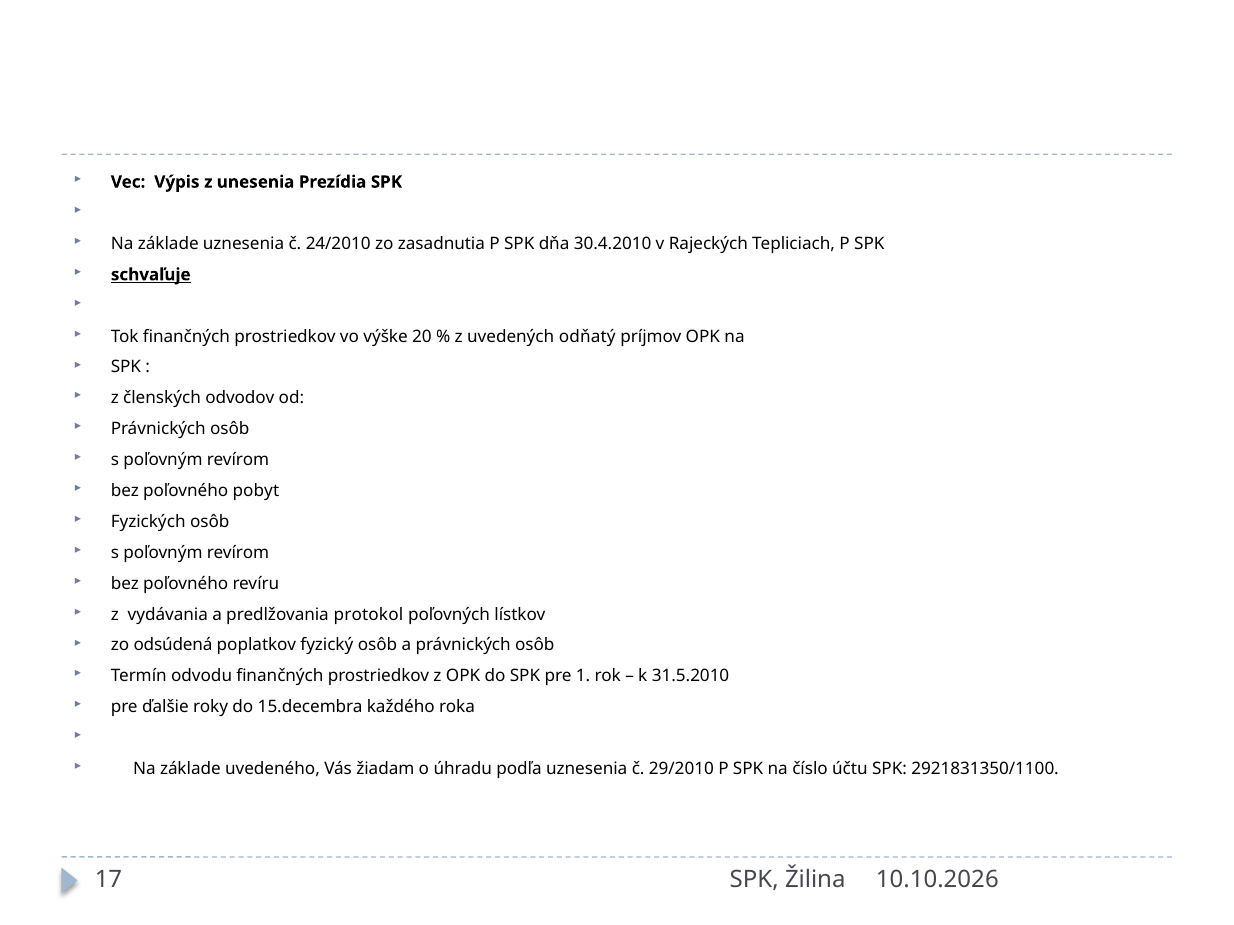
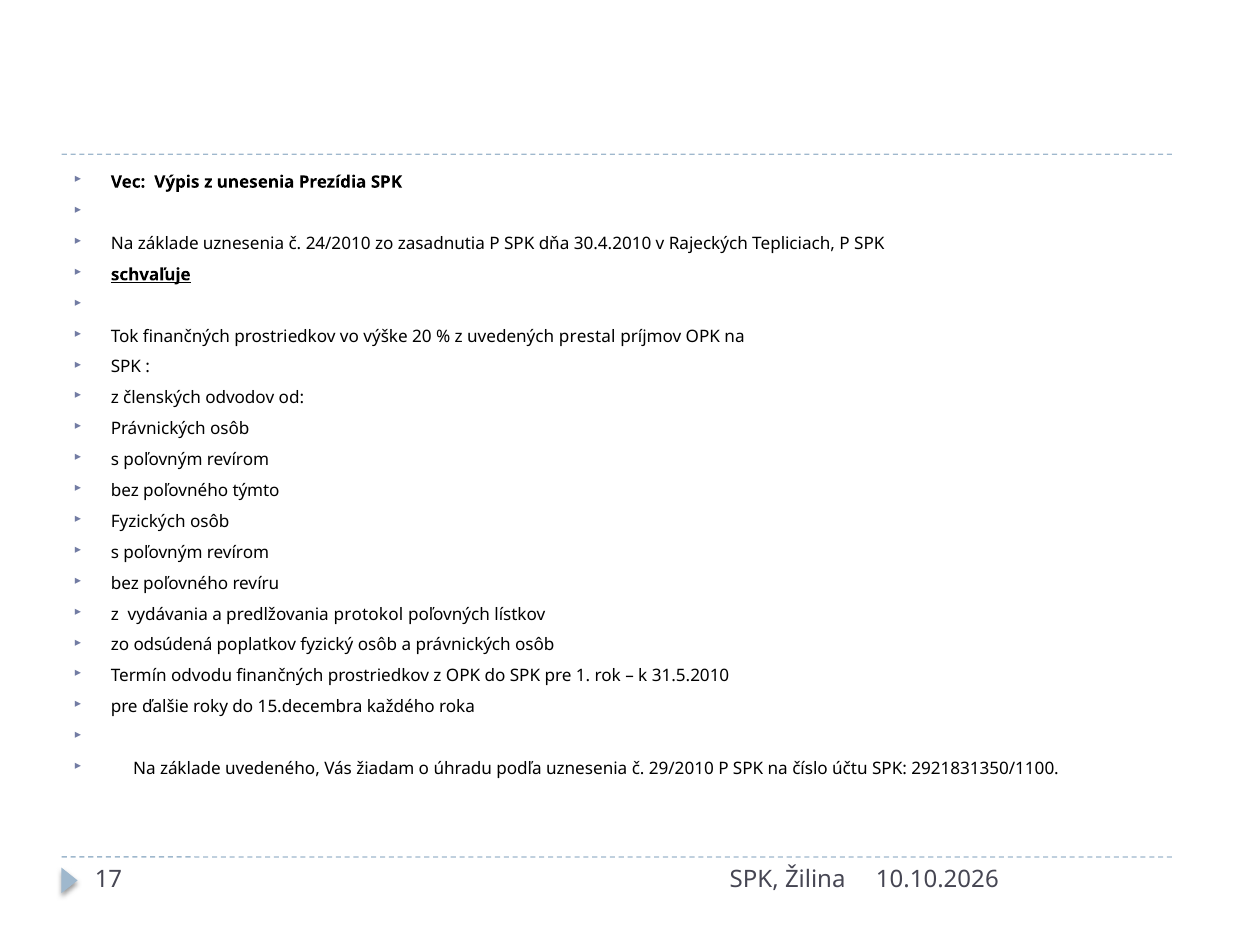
odňatý: odňatý -> prestal
pobyt: pobyt -> týmto
